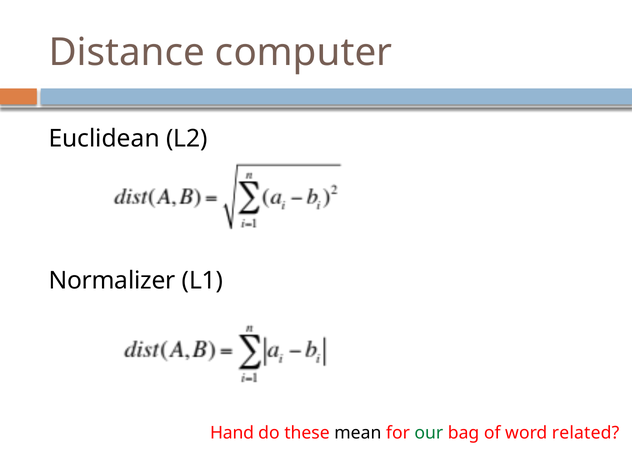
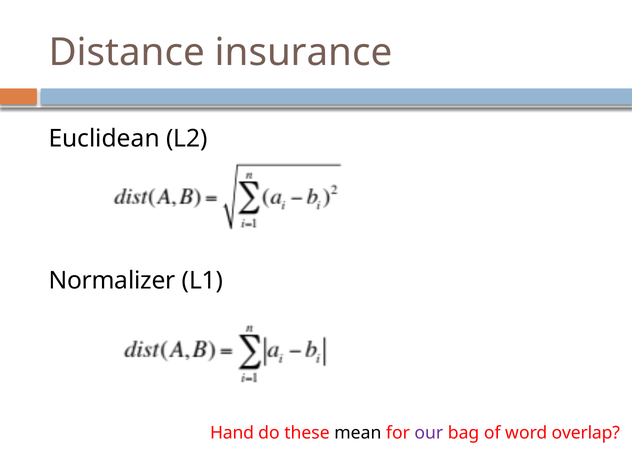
computer: computer -> insurance
our colour: green -> purple
related: related -> overlap
